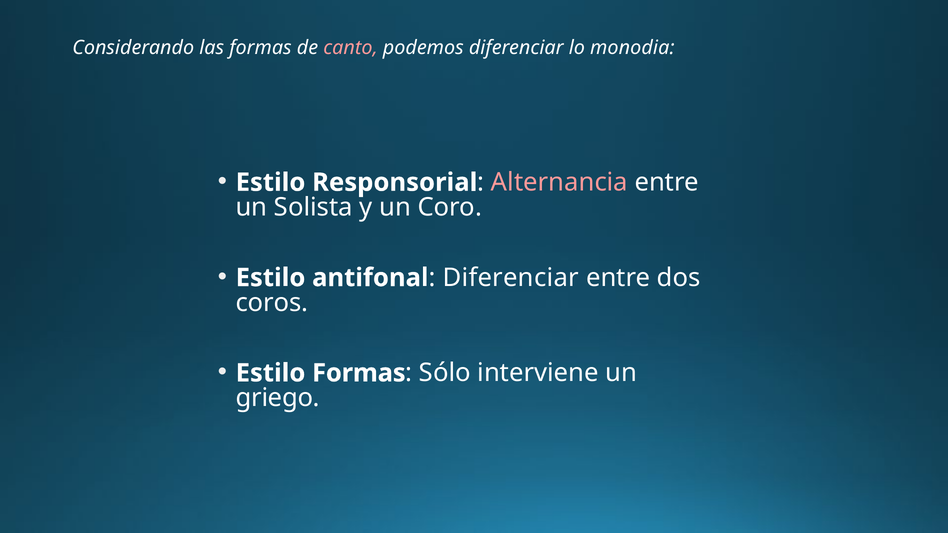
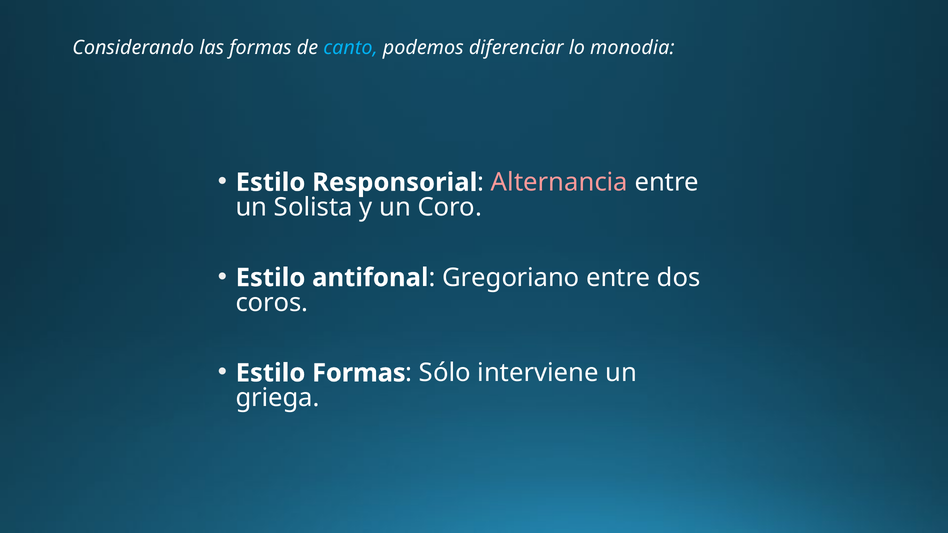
canto colour: pink -> light blue
Diferenciar at (511, 278): Diferenciar -> Gregoriano
griego: griego -> griega
